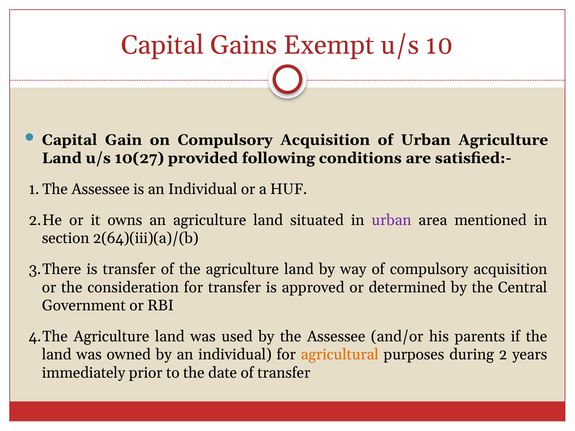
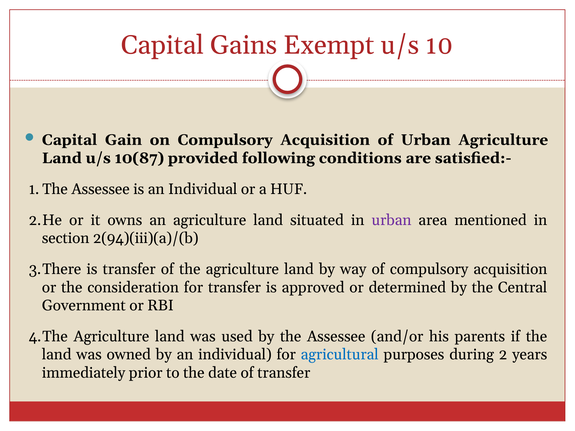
10(27: 10(27 -> 10(87
2(64)(iii)(a)/(b: 2(64)(iii)(a)/(b -> 2(94)(iii)(a)/(b
agricultural colour: orange -> blue
